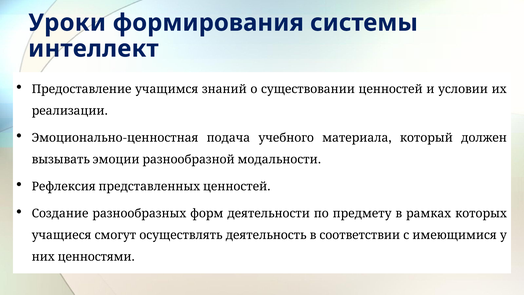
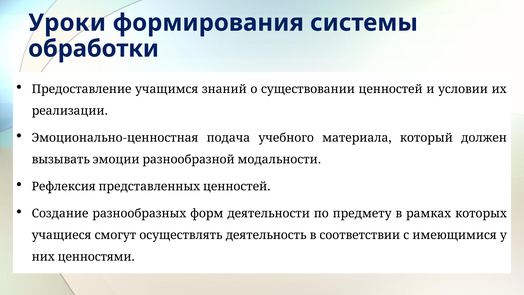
интеллект: интеллект -> обработки
